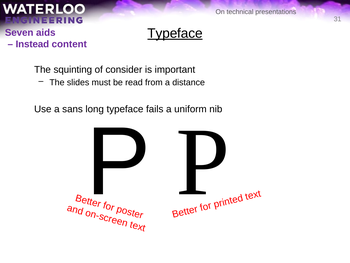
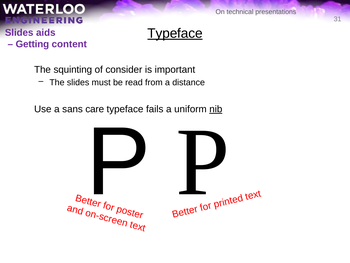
Seven at (19, 33): Seven -> Slides
Instead: Instead -> Getting
long: long -> care
nib underline: none -> present
